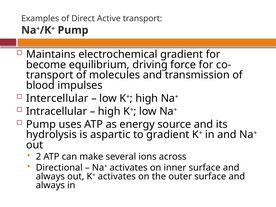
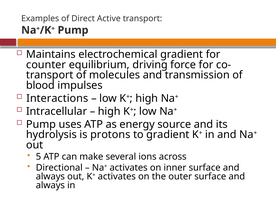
become: become -> counter
Intercellular: Intercellular -> Interactions
aspartic: aspartic -> protons
2: 2 -> 5
